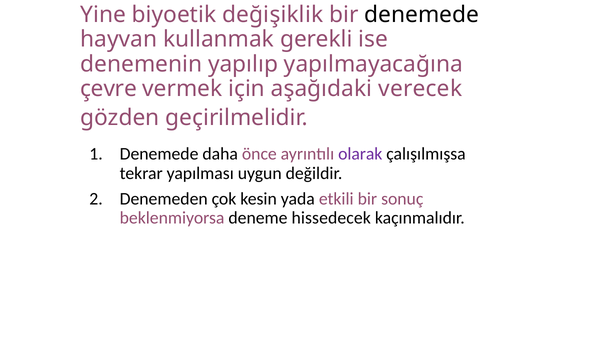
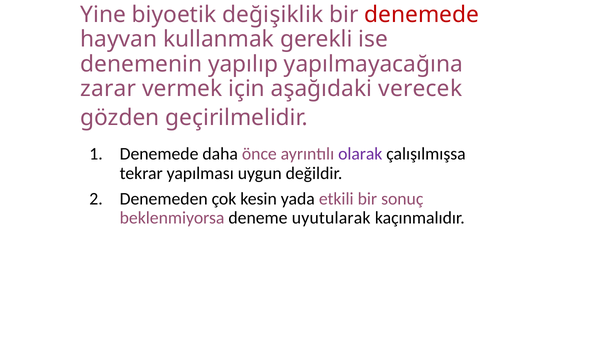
denemede at (422, 15) colour: black -> red
çevre: çevre -> zarar
hissedecek: hissedecek -> uyutularak
